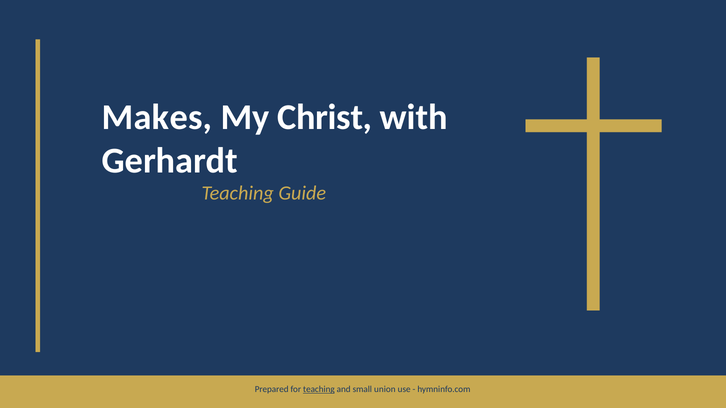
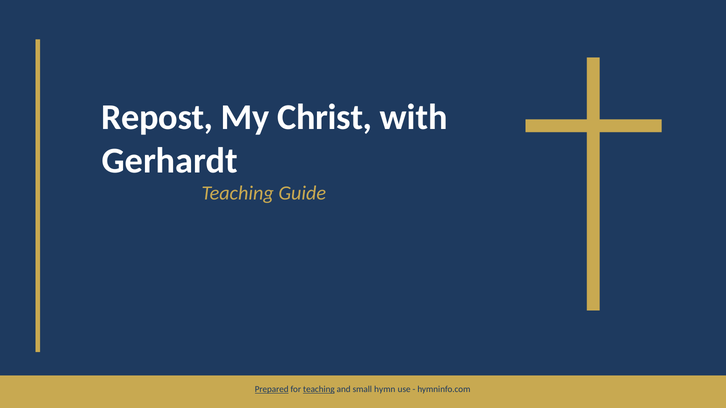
Makes: Makes -> Repost
Prepared underline: none -> present
union: union -> hymn
